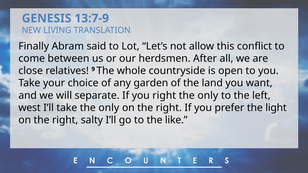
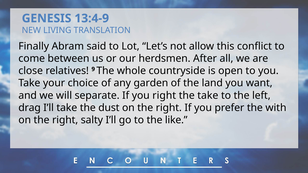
13:7-9: 13:7-9 -> 13:4-9
only at (208, 96): only -> take
west: west -> drag
take the only: only -> dust
light: light -> with
